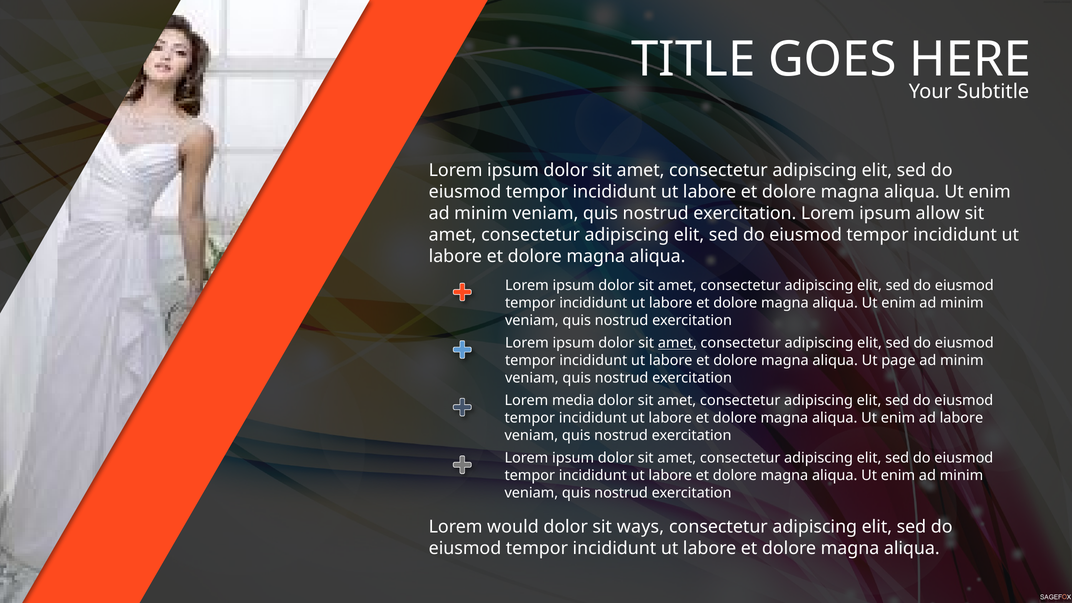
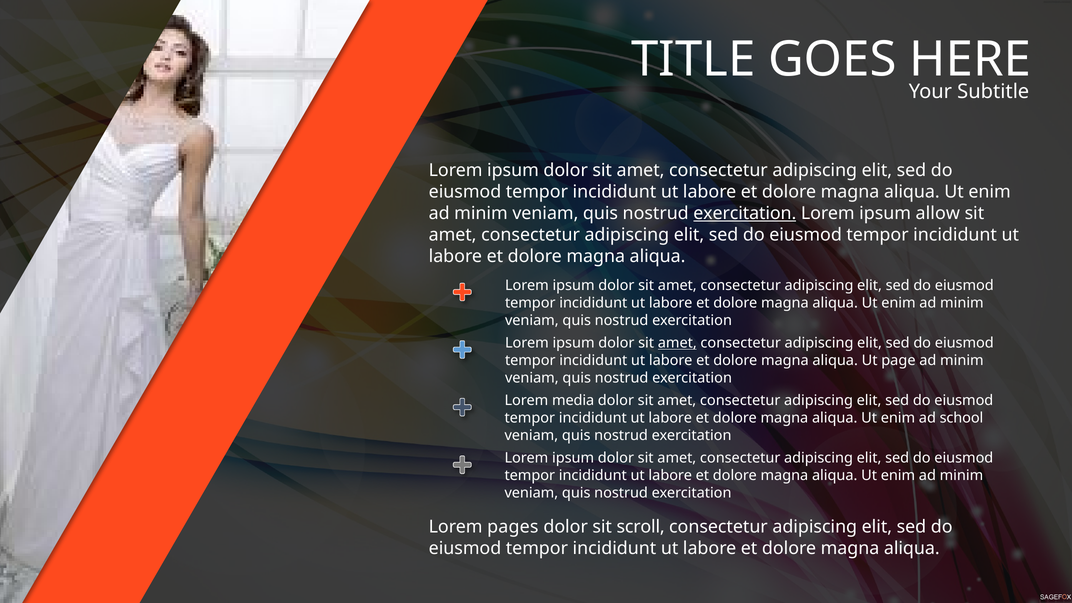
exercitation at (745, 213) underline: none -> present
ad labore: labore -> school
would: would -> pages
ways: ways -> scroll
